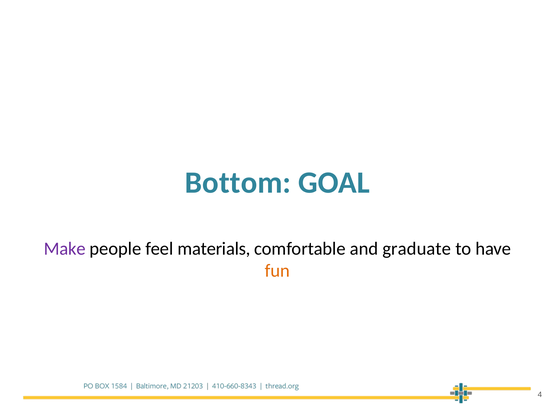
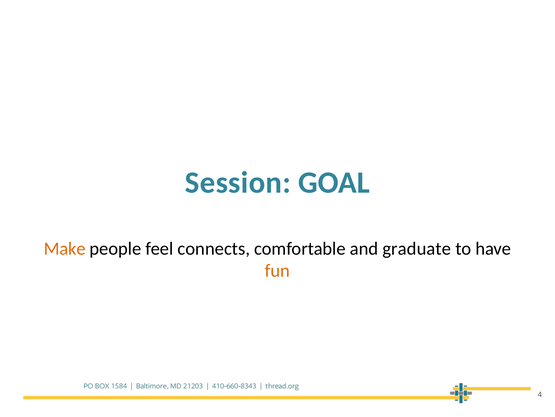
Bottom: Bottom -> Session
Make colour: purple -> orange
materials: materials -> connects
